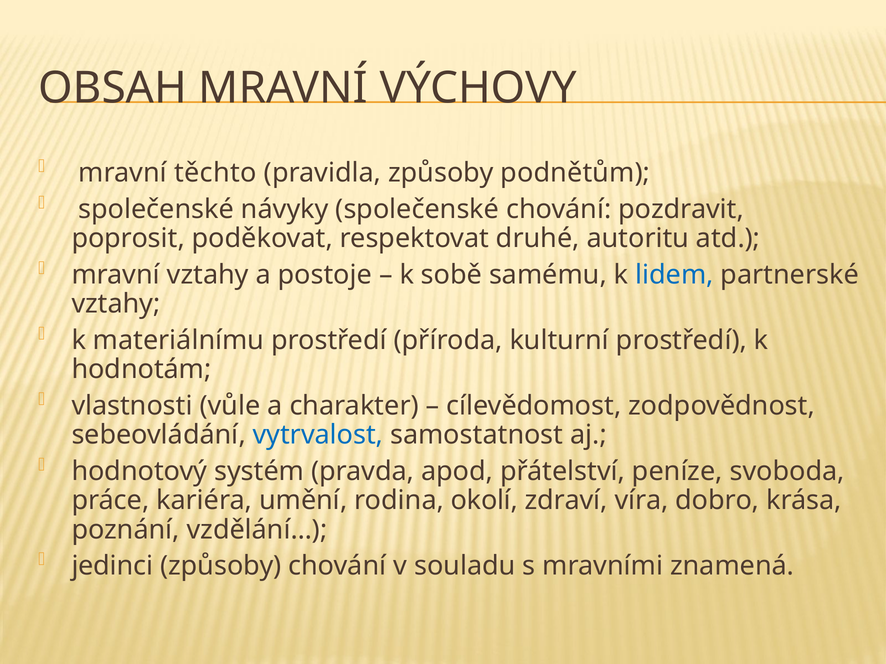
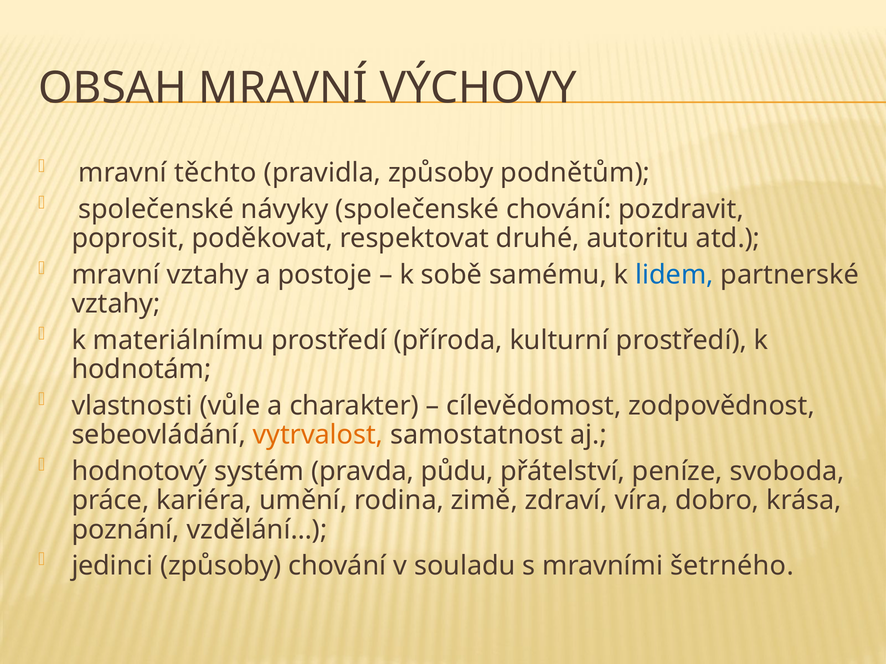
vytrvalost colour: blue -> orange
apod: apod -> půdu
okolí: okolí -> zimě
znamená: znamená -> šetrného
